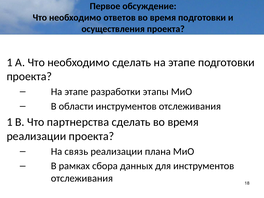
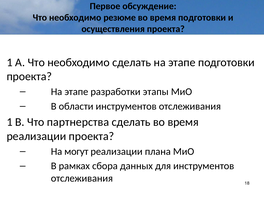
ответов: ответов -> резюме
связь: связь -> могут
